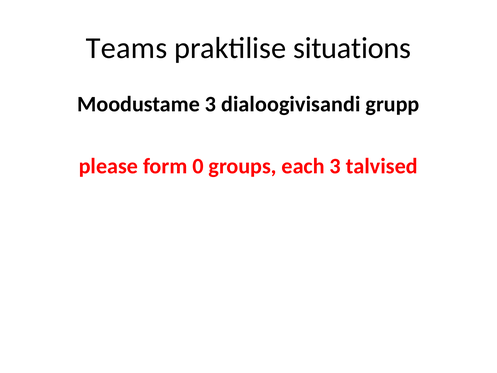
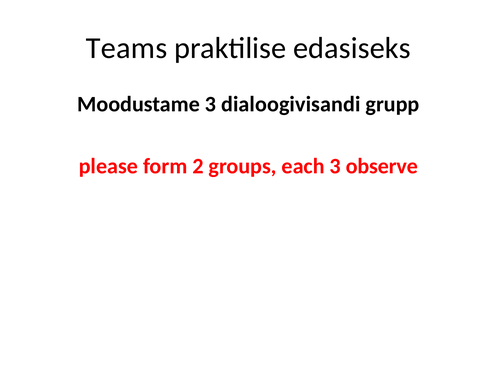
situations: situations -> edasiseks
0: 0 -> 2
talvised: talvised -> observe
